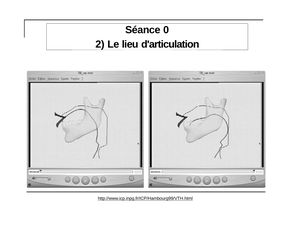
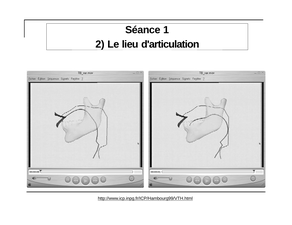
0: 0 -> 1
